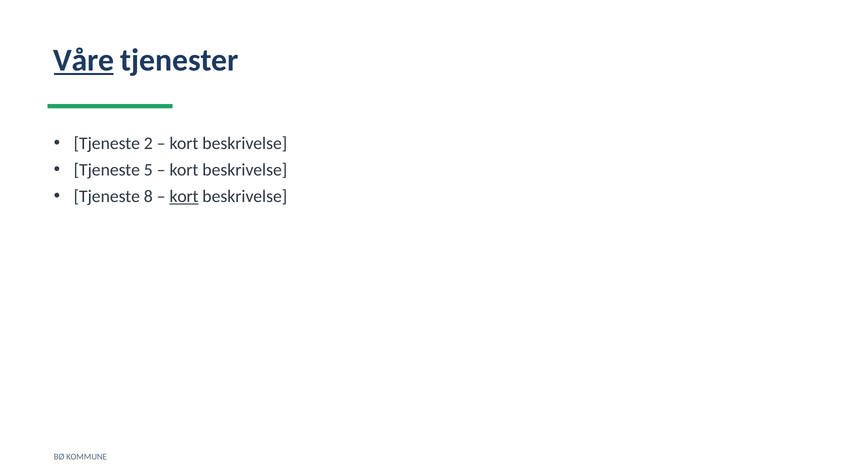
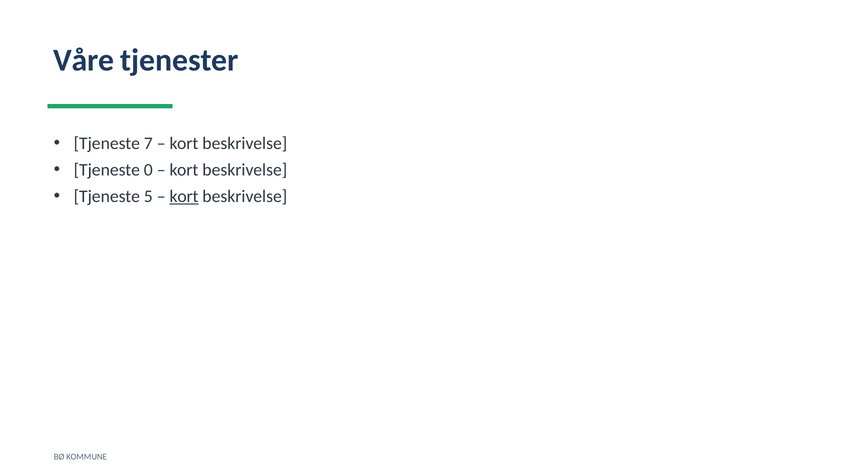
Våre underline: present -> none
2: 2 -> 7
5: 5 -> 0
8: 8 -> 5
